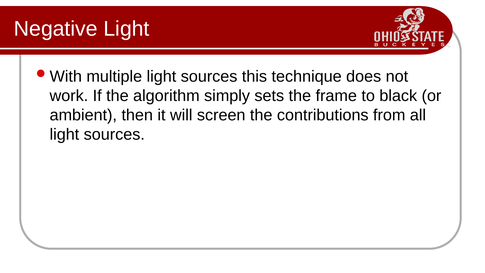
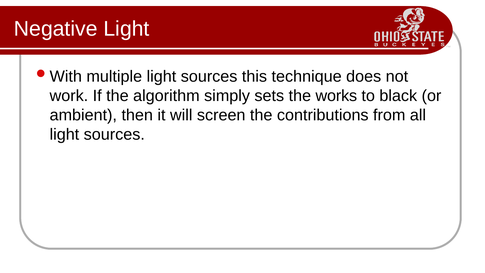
frame: frame -> works
